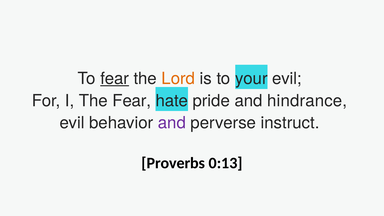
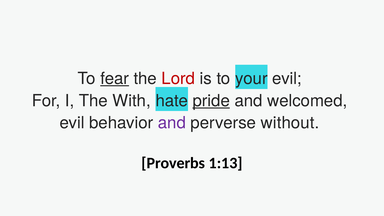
Lord colour: orange -> red
The Fear: Fear -> With
pride underline: none -> present
hindrance: hindrance -> welcomed
instruct: instruct -> without
0:13: 0:13 -> 1:13
